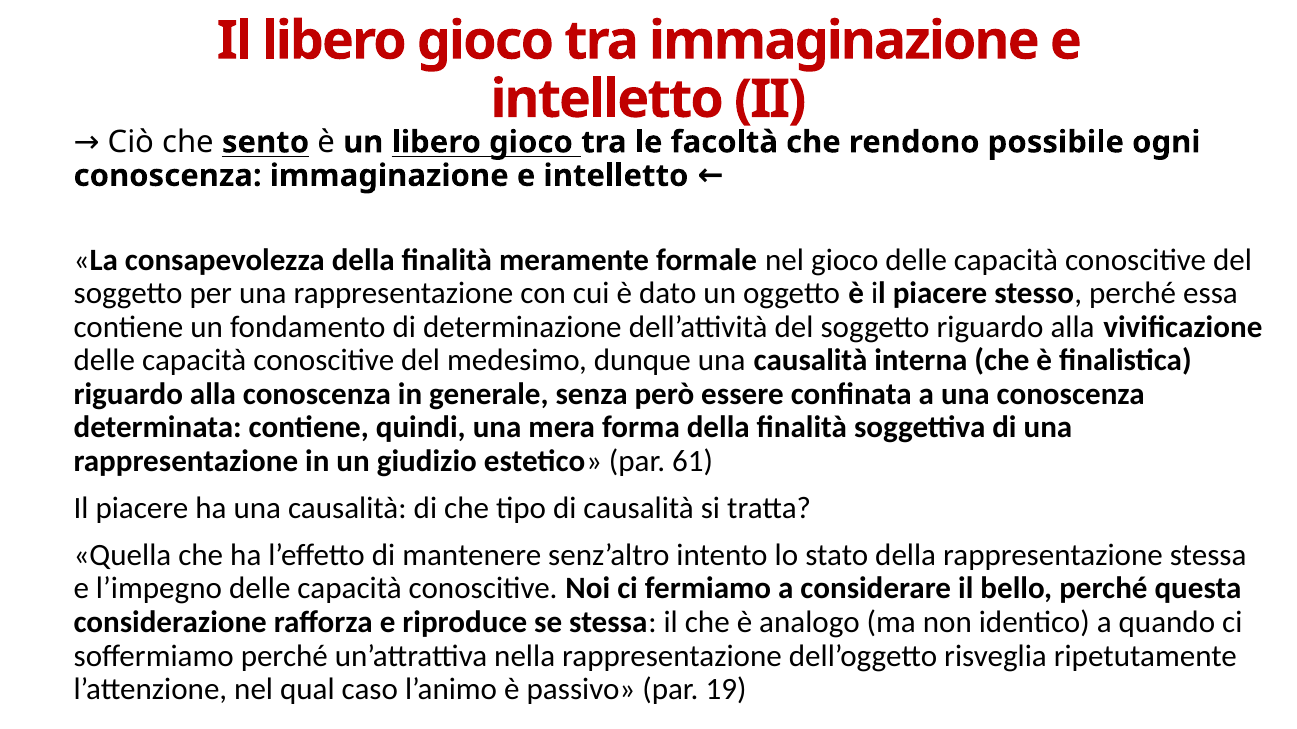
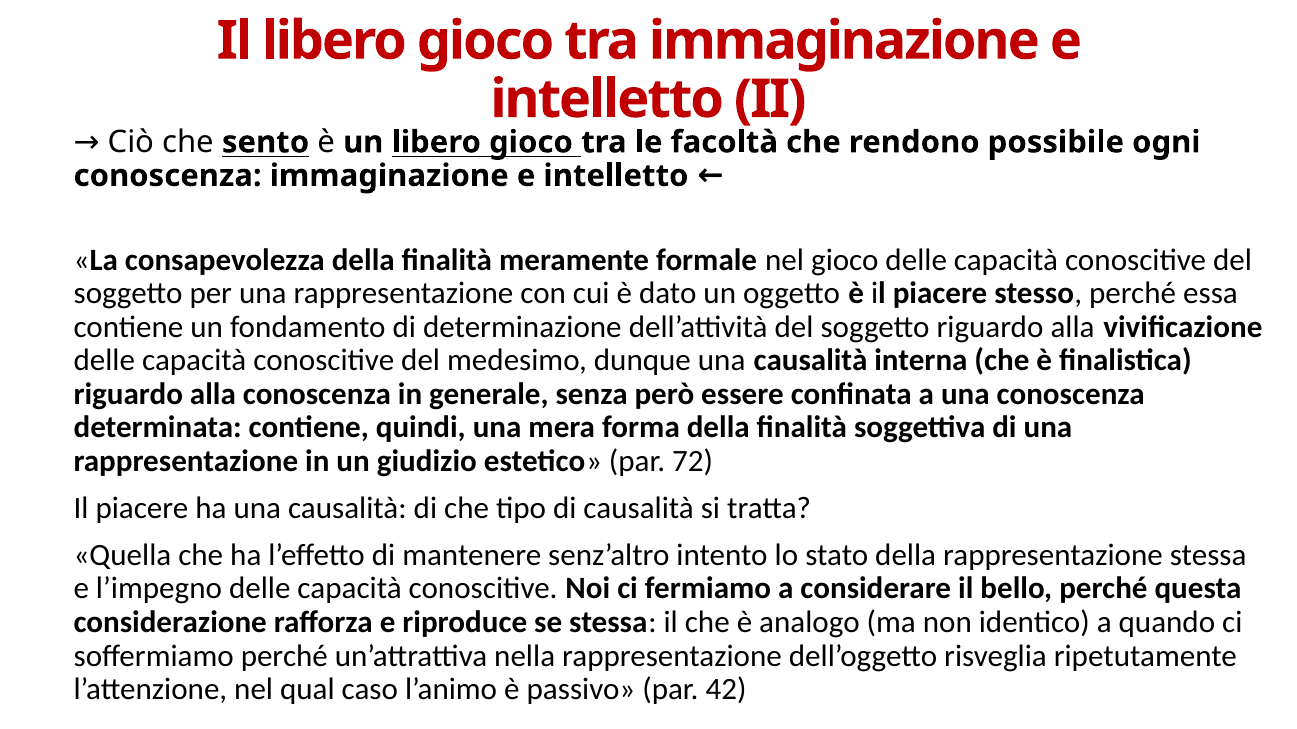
61: 61 -> 72
19: 19 -> 42
